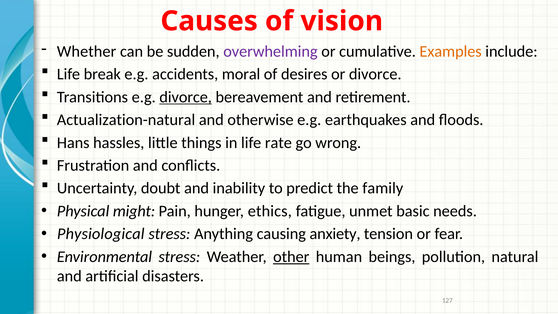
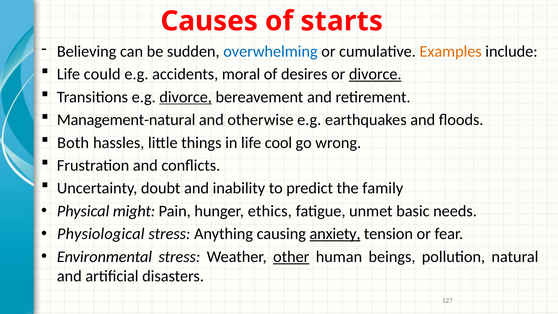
vision: vision -> starts
Whether: Whether -> Believing
overwhelming colour: purple -> blue
break: break -> could
divorce at (375, 74) underline: none -> present
Actualization-natural: Actualization-natural -> Management-natural
Hans: Hans -> Both
rate: rate -> cool
anxiety underline: none -> present
